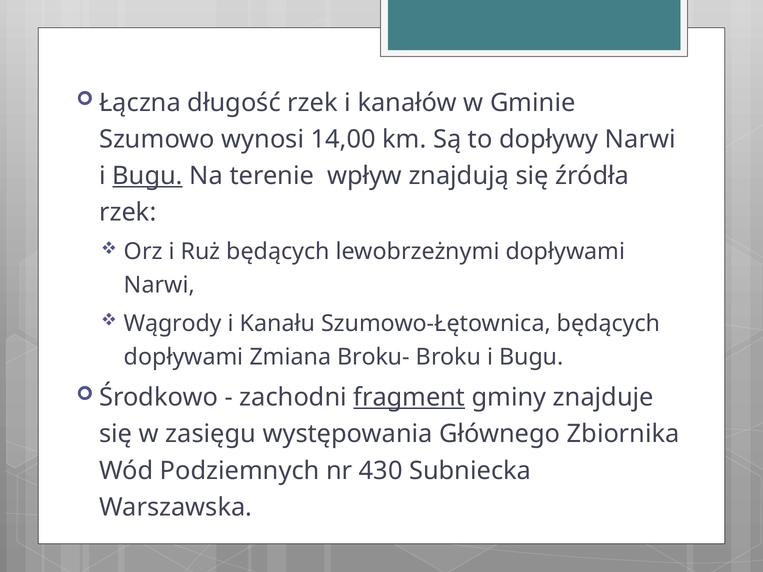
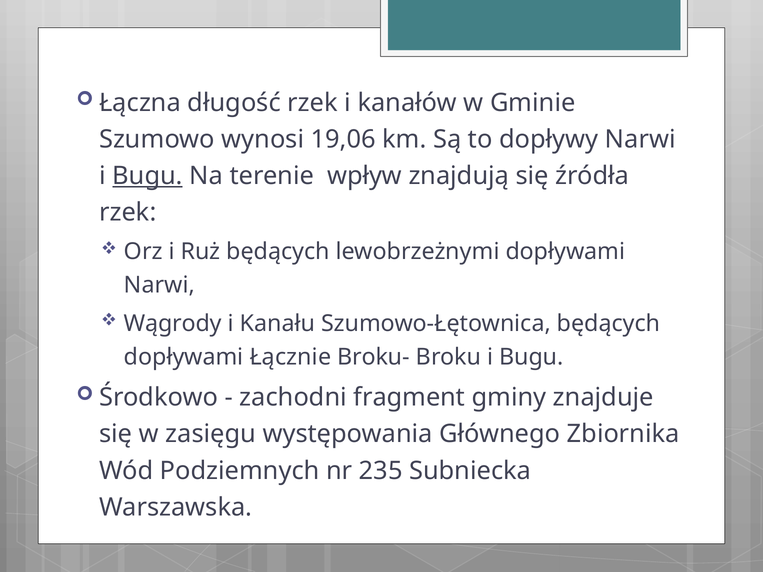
14,00: 14,00 -> 19,06
Zmiana: Zmiana -> Łącznie
fragment underline: present -> none
430: 430 -> 235
